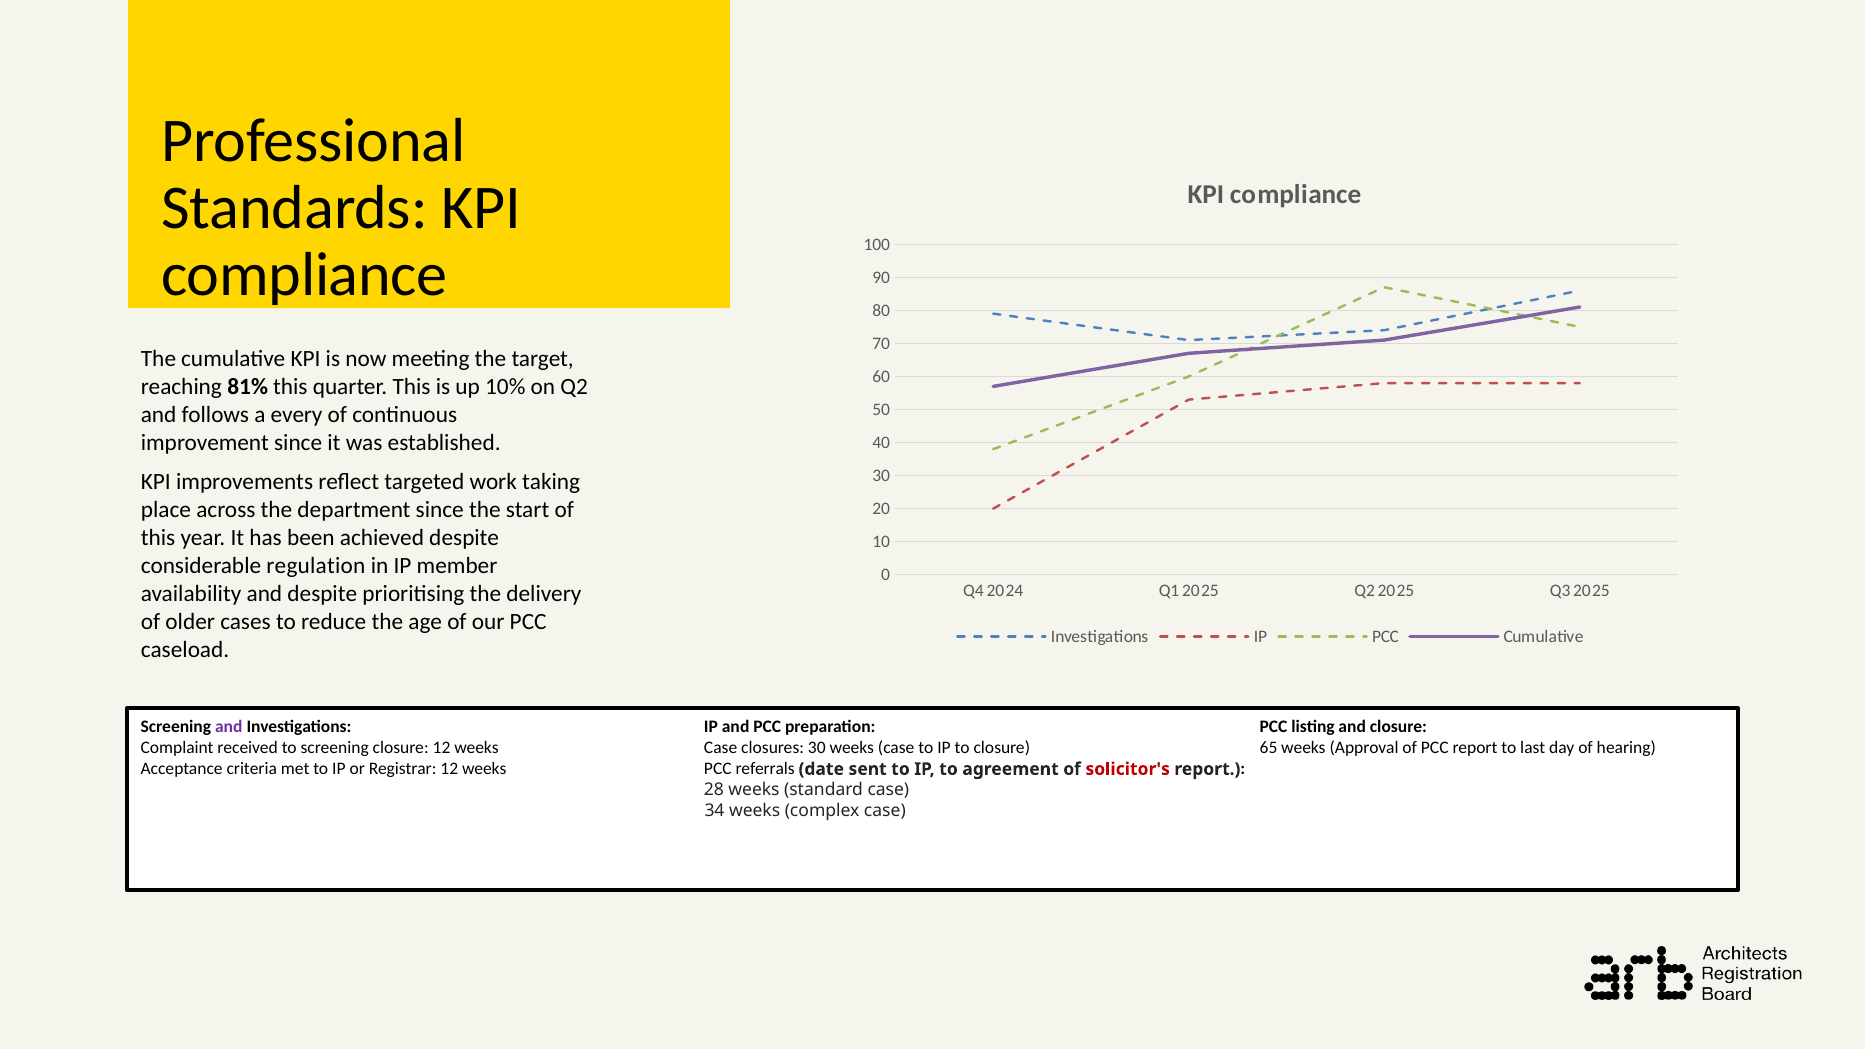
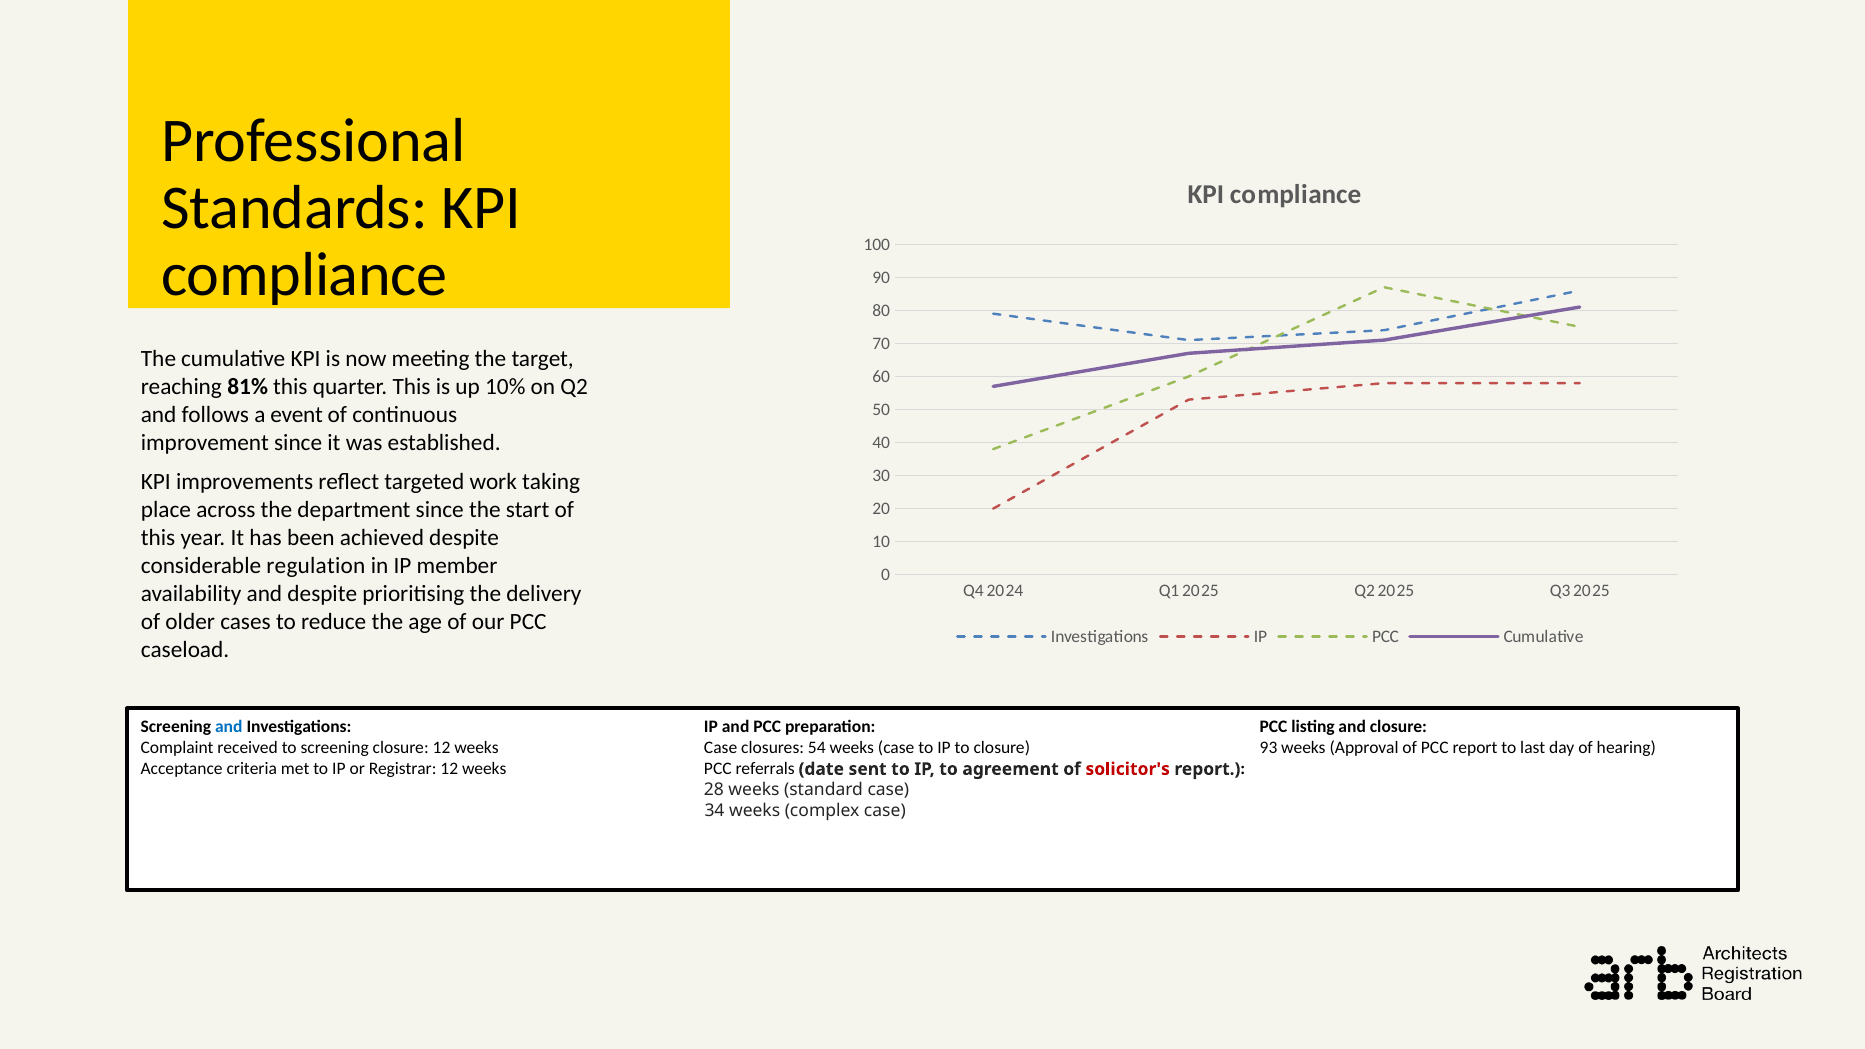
every: every -> event
and at (229, 727) colour: purple -> blue
closures 30: 30 -> 54
65: 65 -> 93
